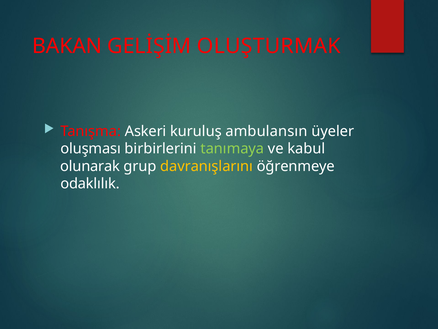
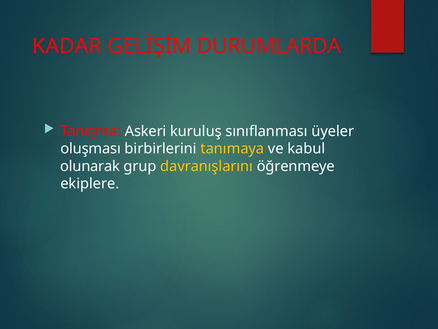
BAKAN: BAKAN -> KADAR
OLUŞTURMAK: OLUŞTURMAK -> DURUMLARDA
ambulansın: ambulansın -> sınıflanması
tanımaya colour: light green -> yellow
odaklılık: odaklılık -> ekiplere
